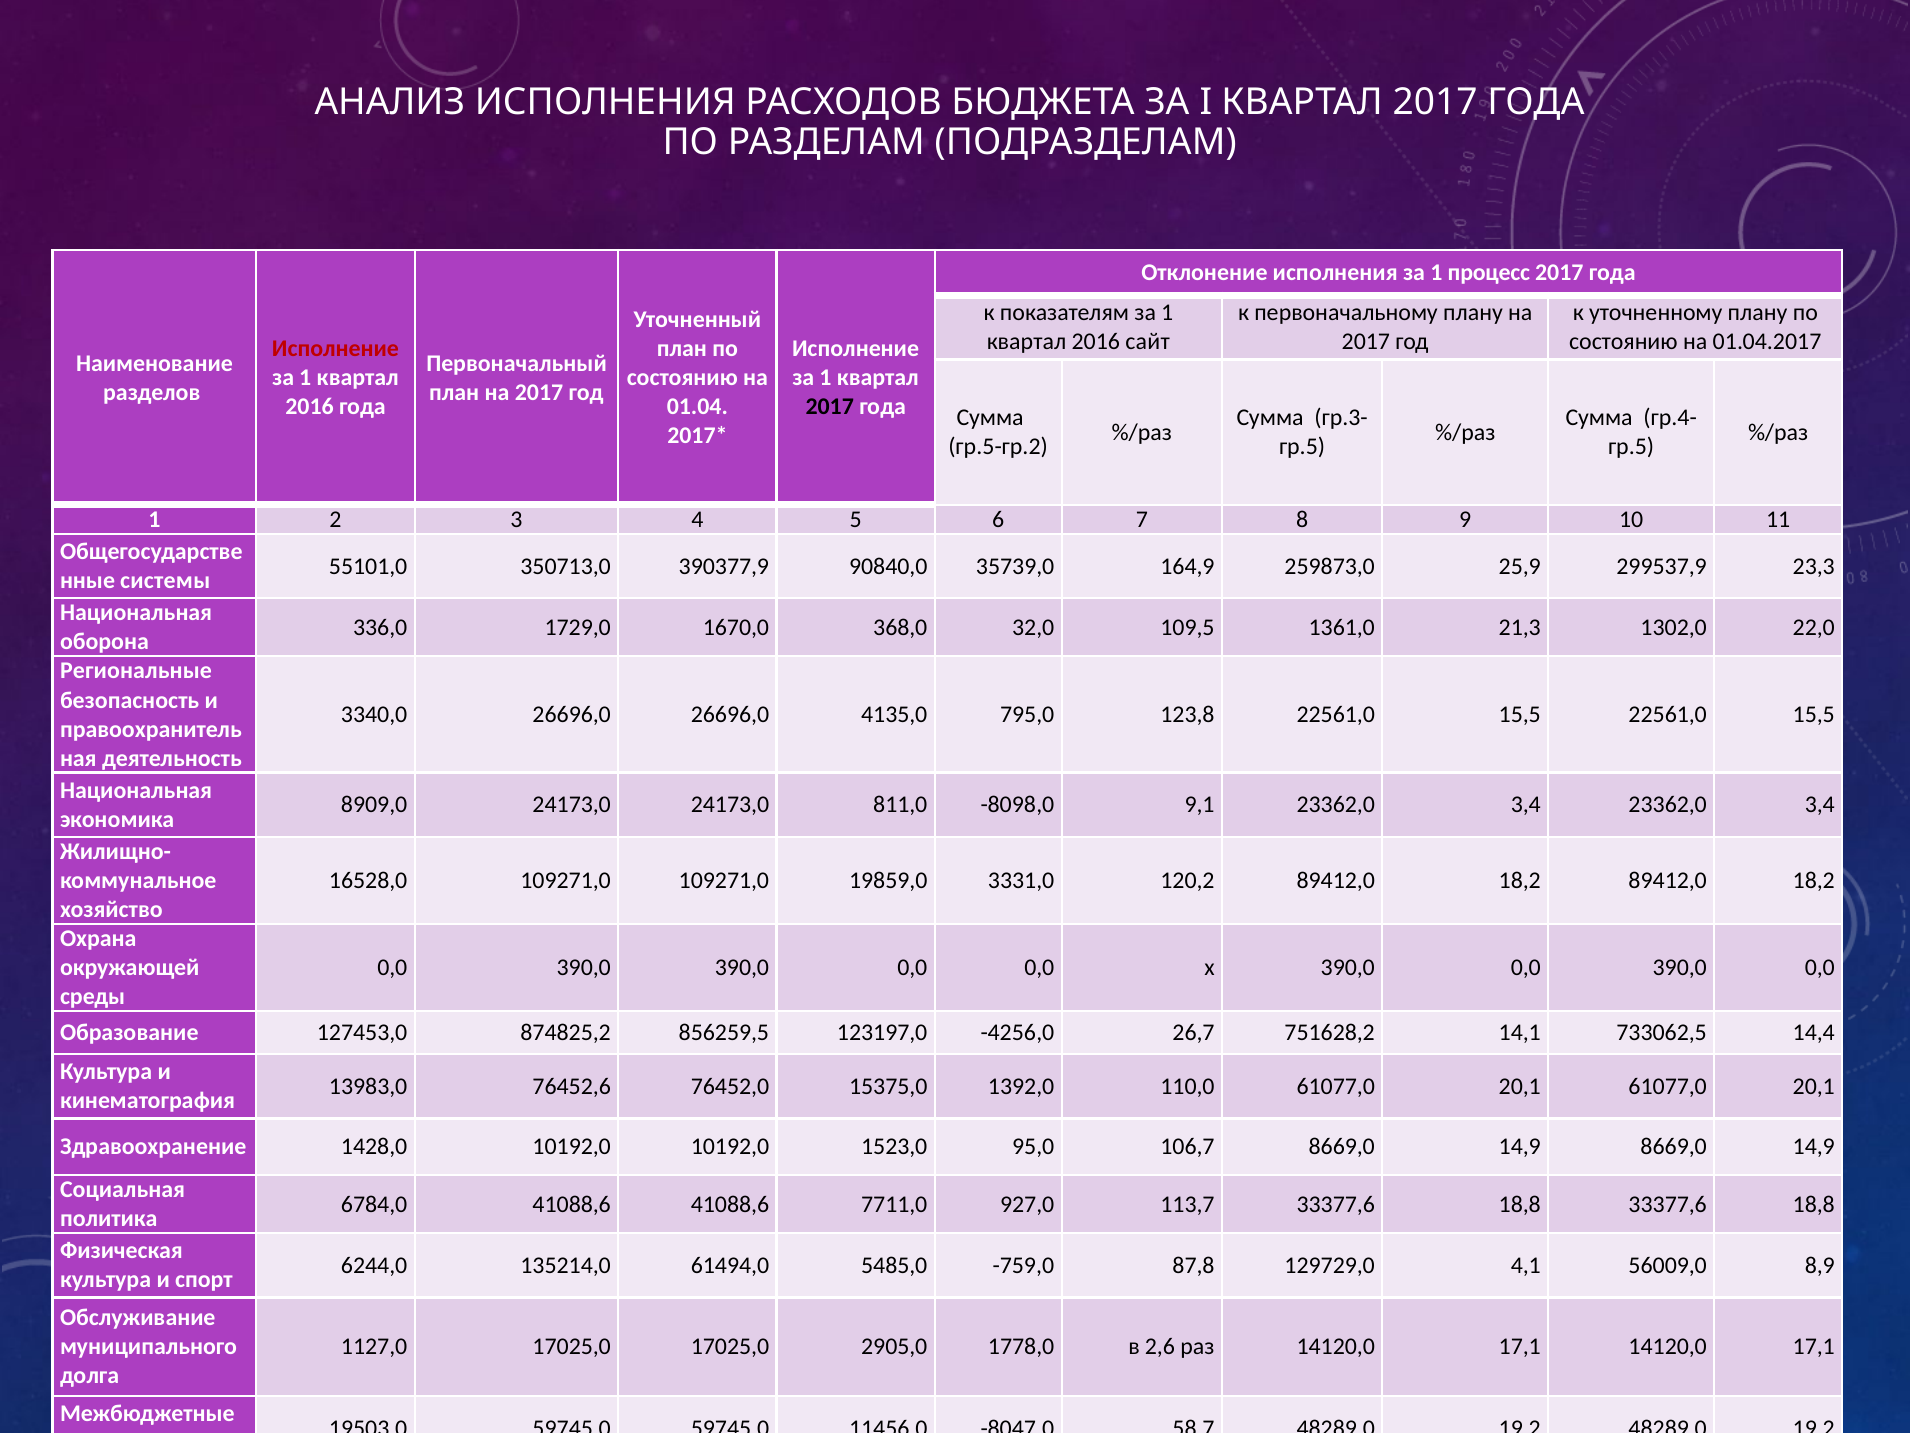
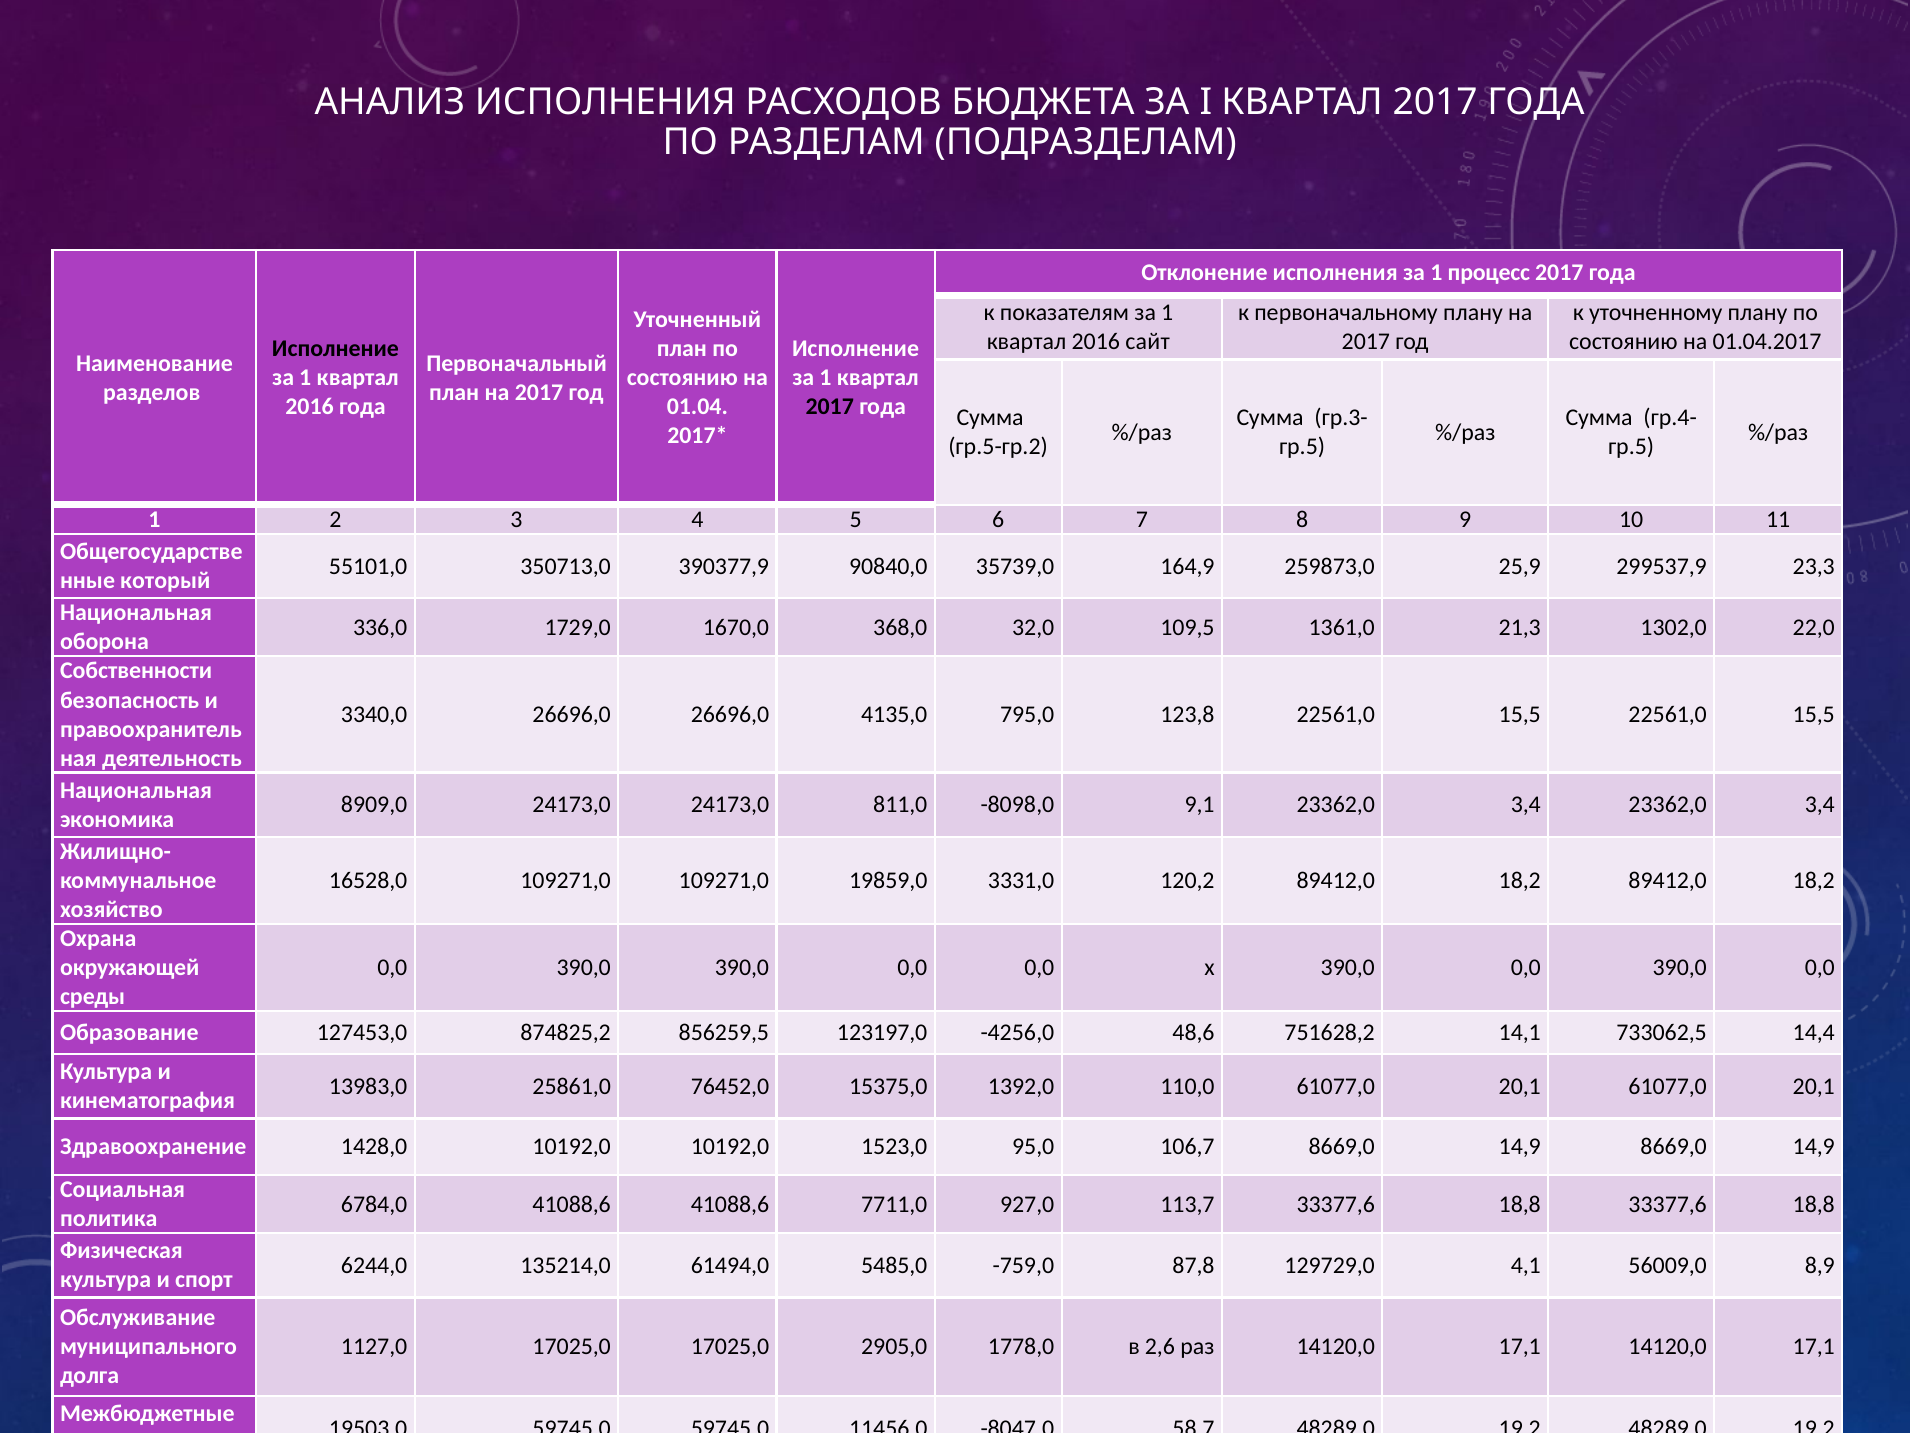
Исполнение at (335, 348) colour: red -> black
системы: системы -> который
Региональные: Региональные -> Собственности
26,7: 26,7 -> 48,6
76452,6: 76452,6 -> 25861,0
